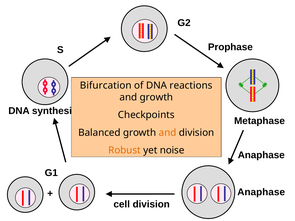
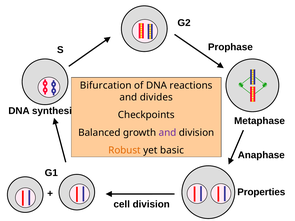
and growth: growth -> divides
and at (168, 133) colour: orange -> purple
noise: noise -> basic
Anaphase at (261, 192): Anaphase -> Properties
